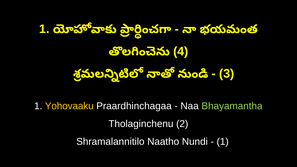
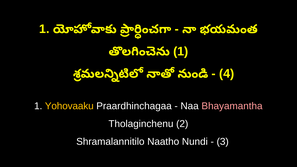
4 at (181, 51): 4 -> 1
3: 3 -> 4
Bhayamantha colour: light green -> pink
1 at (223, 142): 1 -> 3
